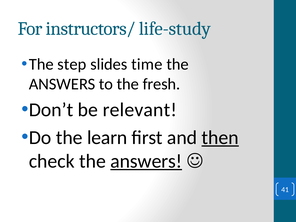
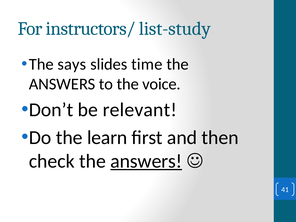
life-study: life-study -> list-study
step: step -> says
fresh: fresh -> voice
then underline: present -> none
